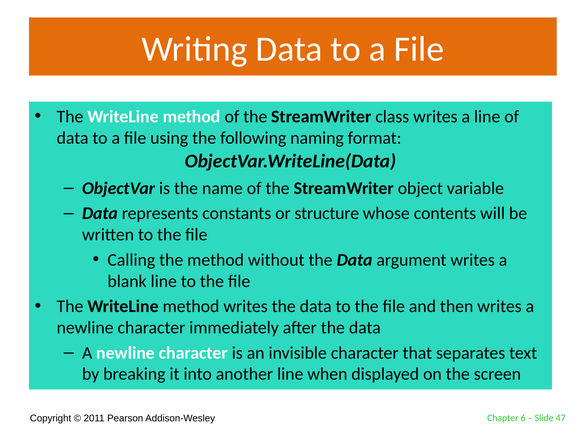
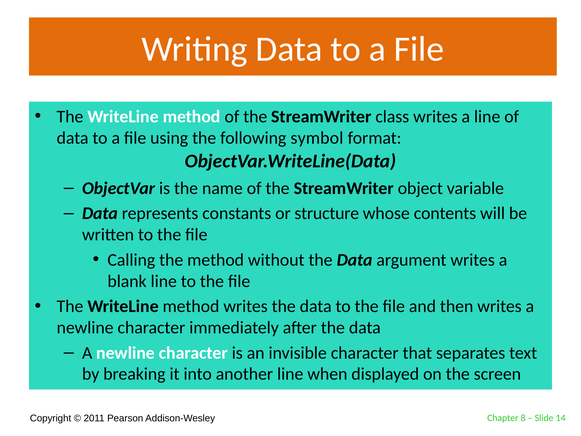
naming: naming -> symbol
6: 6 -> 8
47: 47 -> 14
